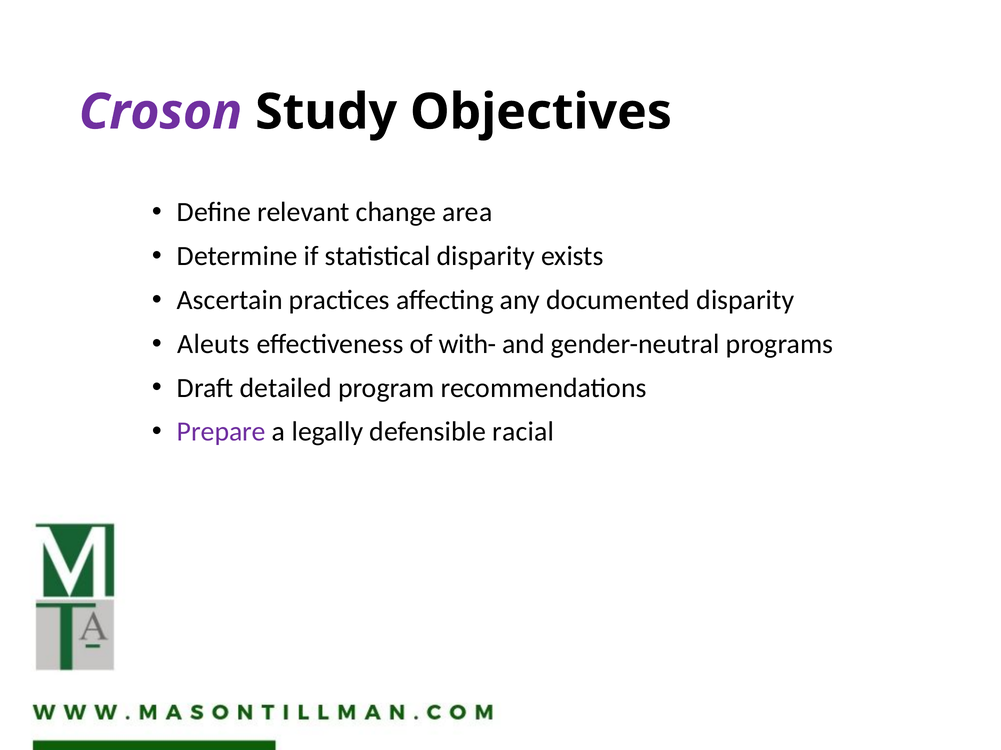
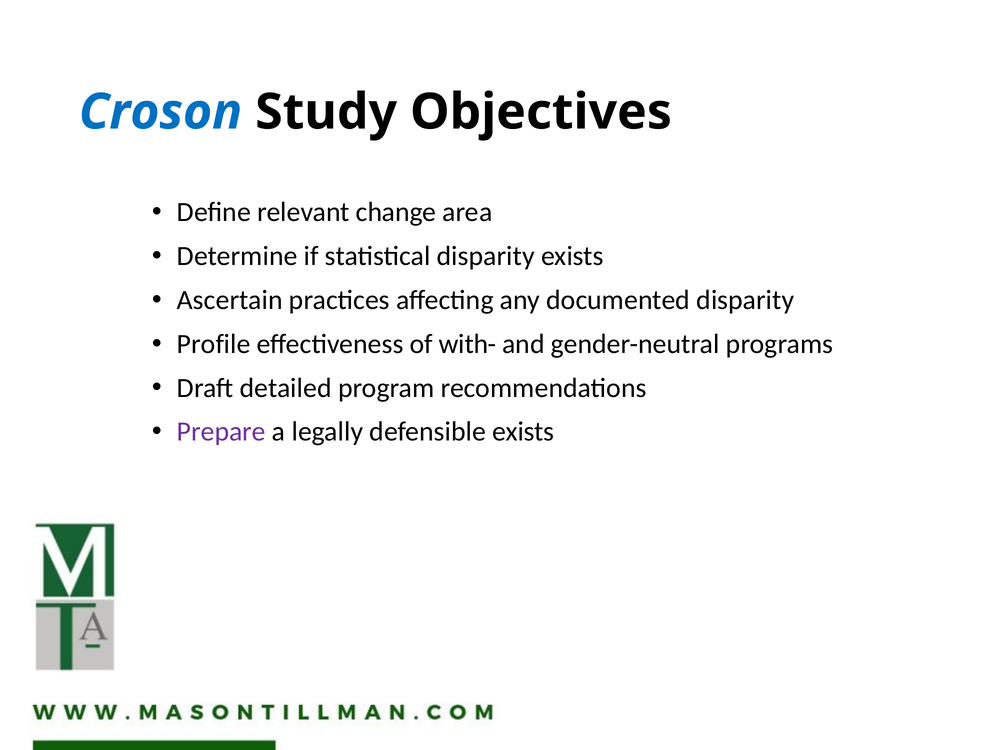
Croson colour: purple -> blue
Aleuts: Aleuts -> Profile
defensible racial: racial -> exists
